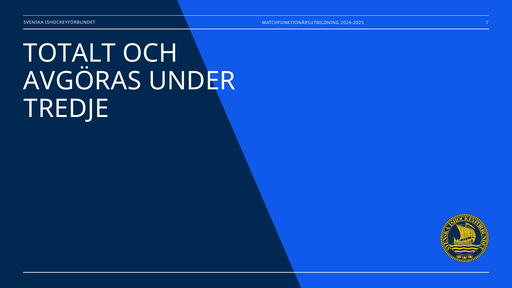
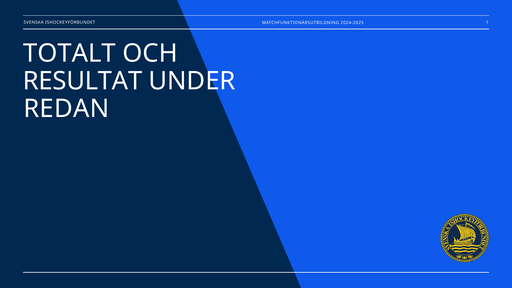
AVGÖRAS: AVGÖRAS -> RESULTAT
TREDJE: TREDJE -> REDAN
